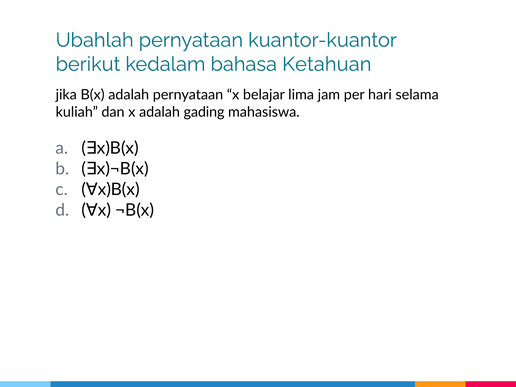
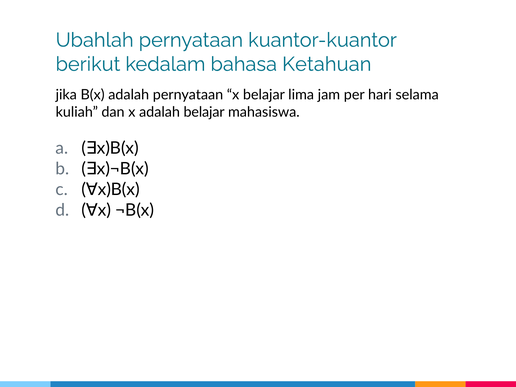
adalah gading: gading -> belajar
